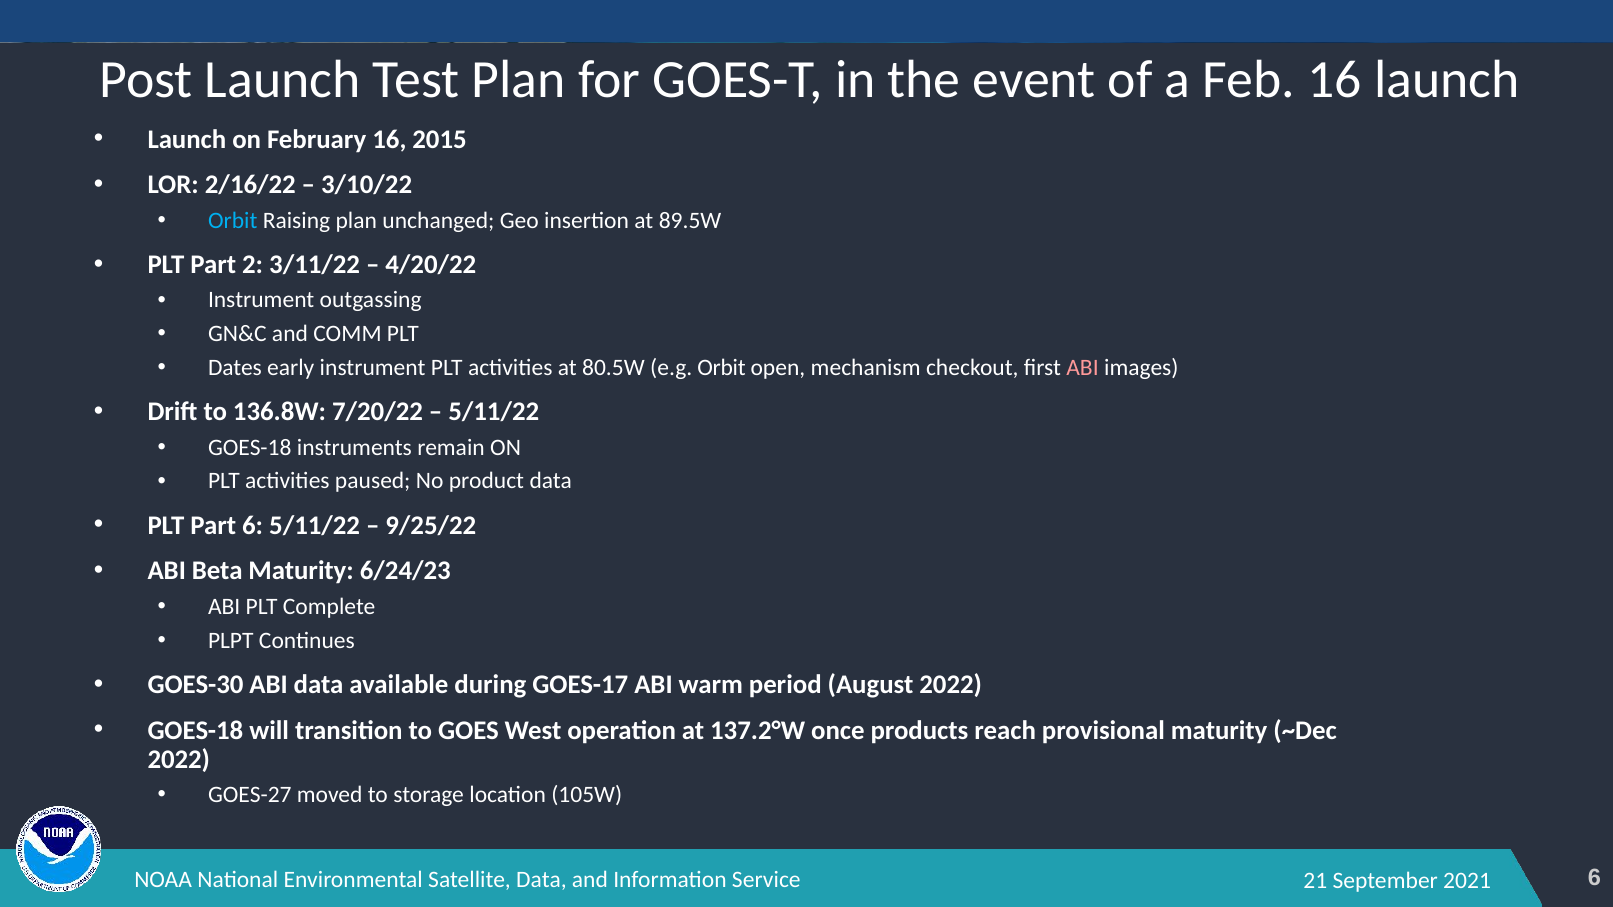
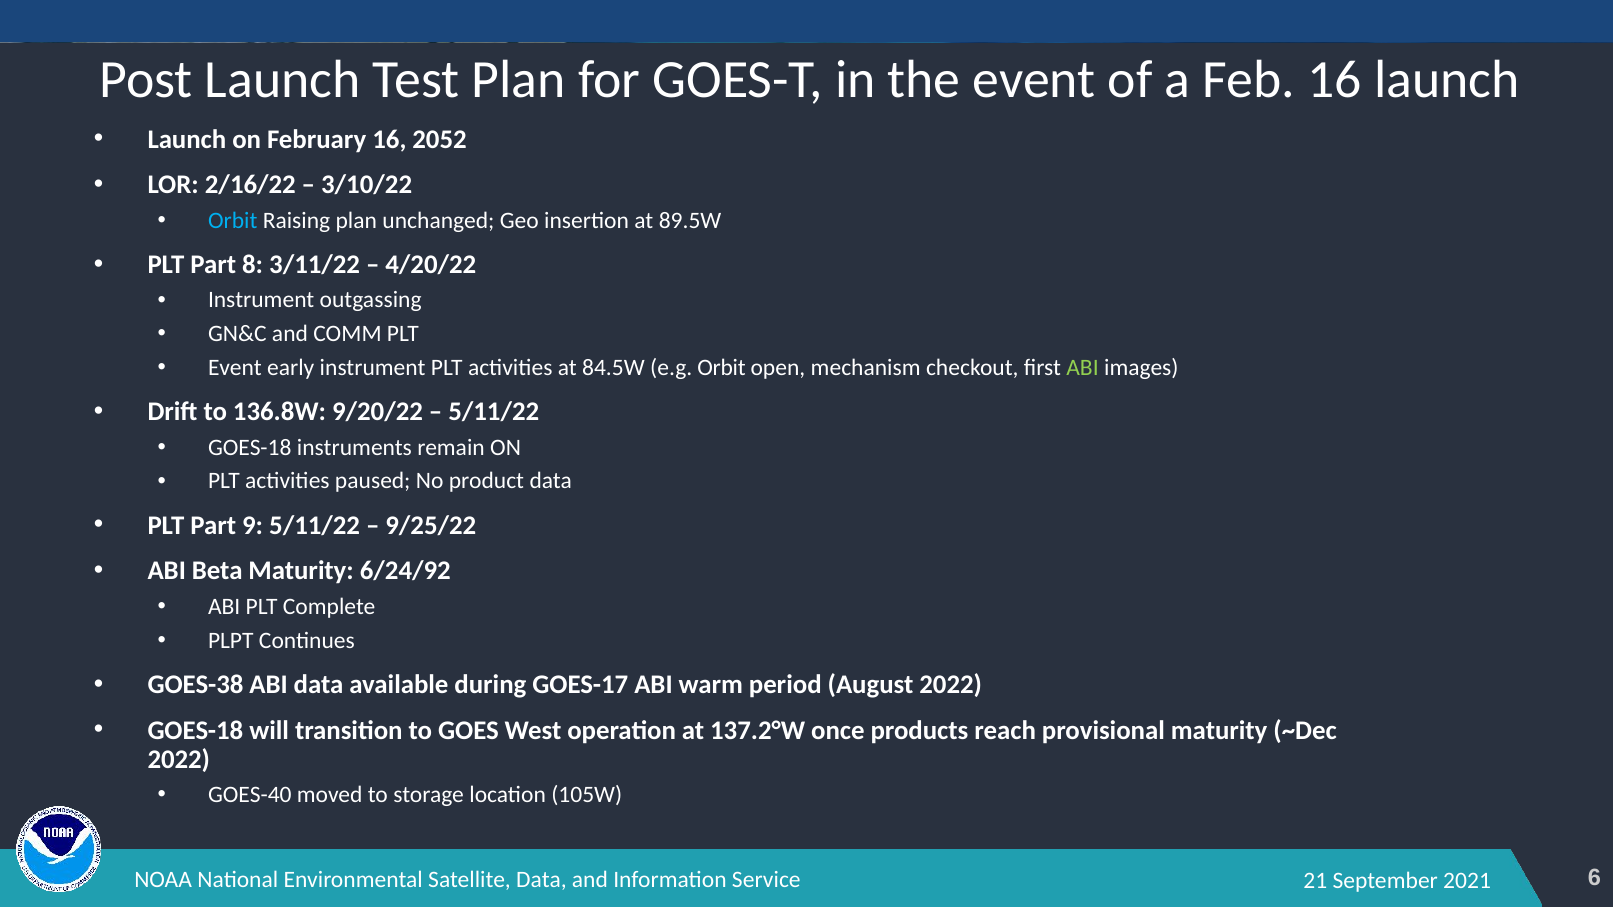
2015: 2015 -> 2052
2: 2 -> 8
Dates at (235, 368): Dates -> Event
80.5W: 80.5W -> 84.5W
ABI at (1083, 368) colour: pink -> light green
7/20/22: 7/20/22 -> 9/20/22
Part 6: 6 -> 9
6/24/23: 6/24/23 -> 6/24/92
GOES-30: GOES-30 -> GOES-38
GOES-27: GOES-27 -> GOES-40
